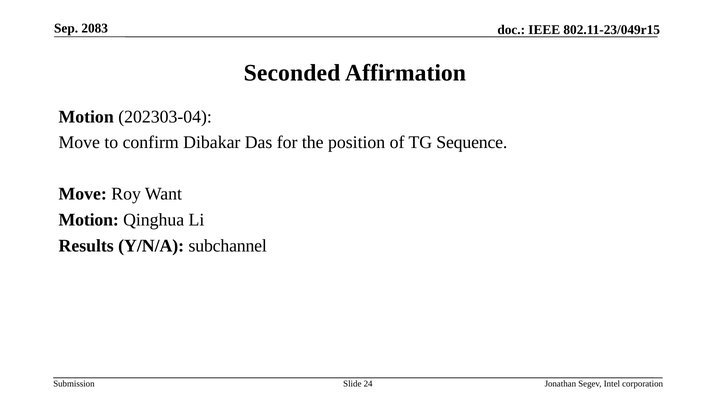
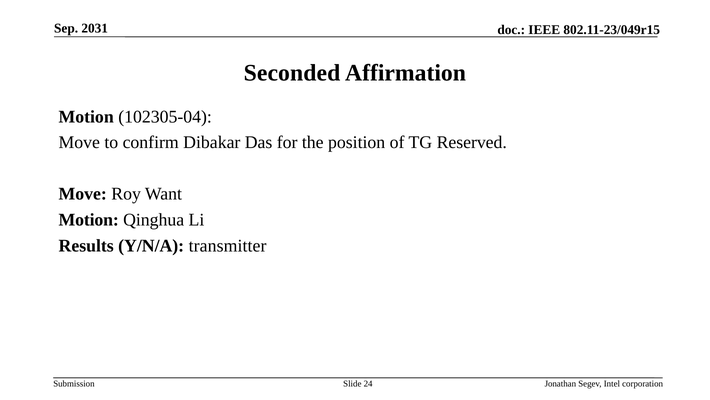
2083: 2083 -> 2031
202303-04: 202303-04 -> 102305-04
Sequence: Sequence -> Reserved
subchannel: subchannel -> transmitter
